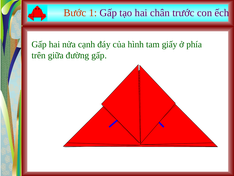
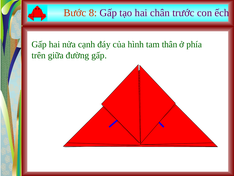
1: 1 -> 8
giấy: giấy -> thân
